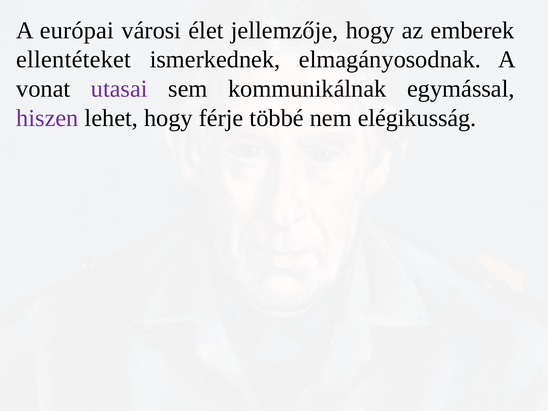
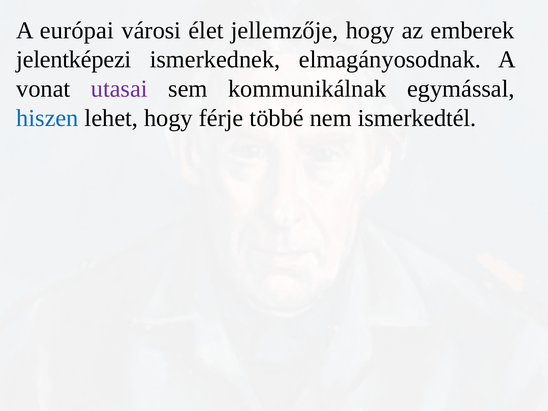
ellentéteket: ellentéteket -> jelentképezi
hiszen colour: purple -> blue
elégikusság: elégikusság -> ismerkedtél
